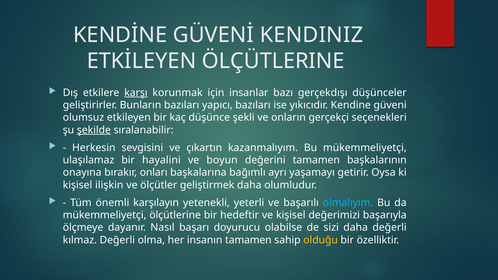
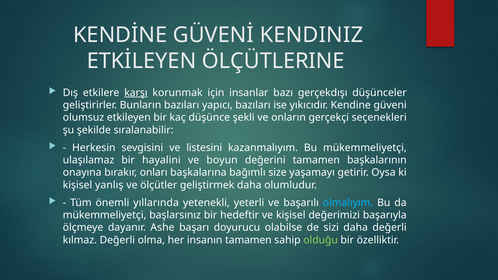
şekilde underline: present -> none
çıkartın: çıkartın -> listesini
ayrı: ayrı -> size
ilişkin: ilişkin -> yanlış
karşılayın: karşılayın -> yıllarında
mükemmeliyetçi ölçütlerine: ölçütlerine -> başlarsınız
Nasıl: Nasıl -> Ashe
olduğu colour: yellow -> light green
